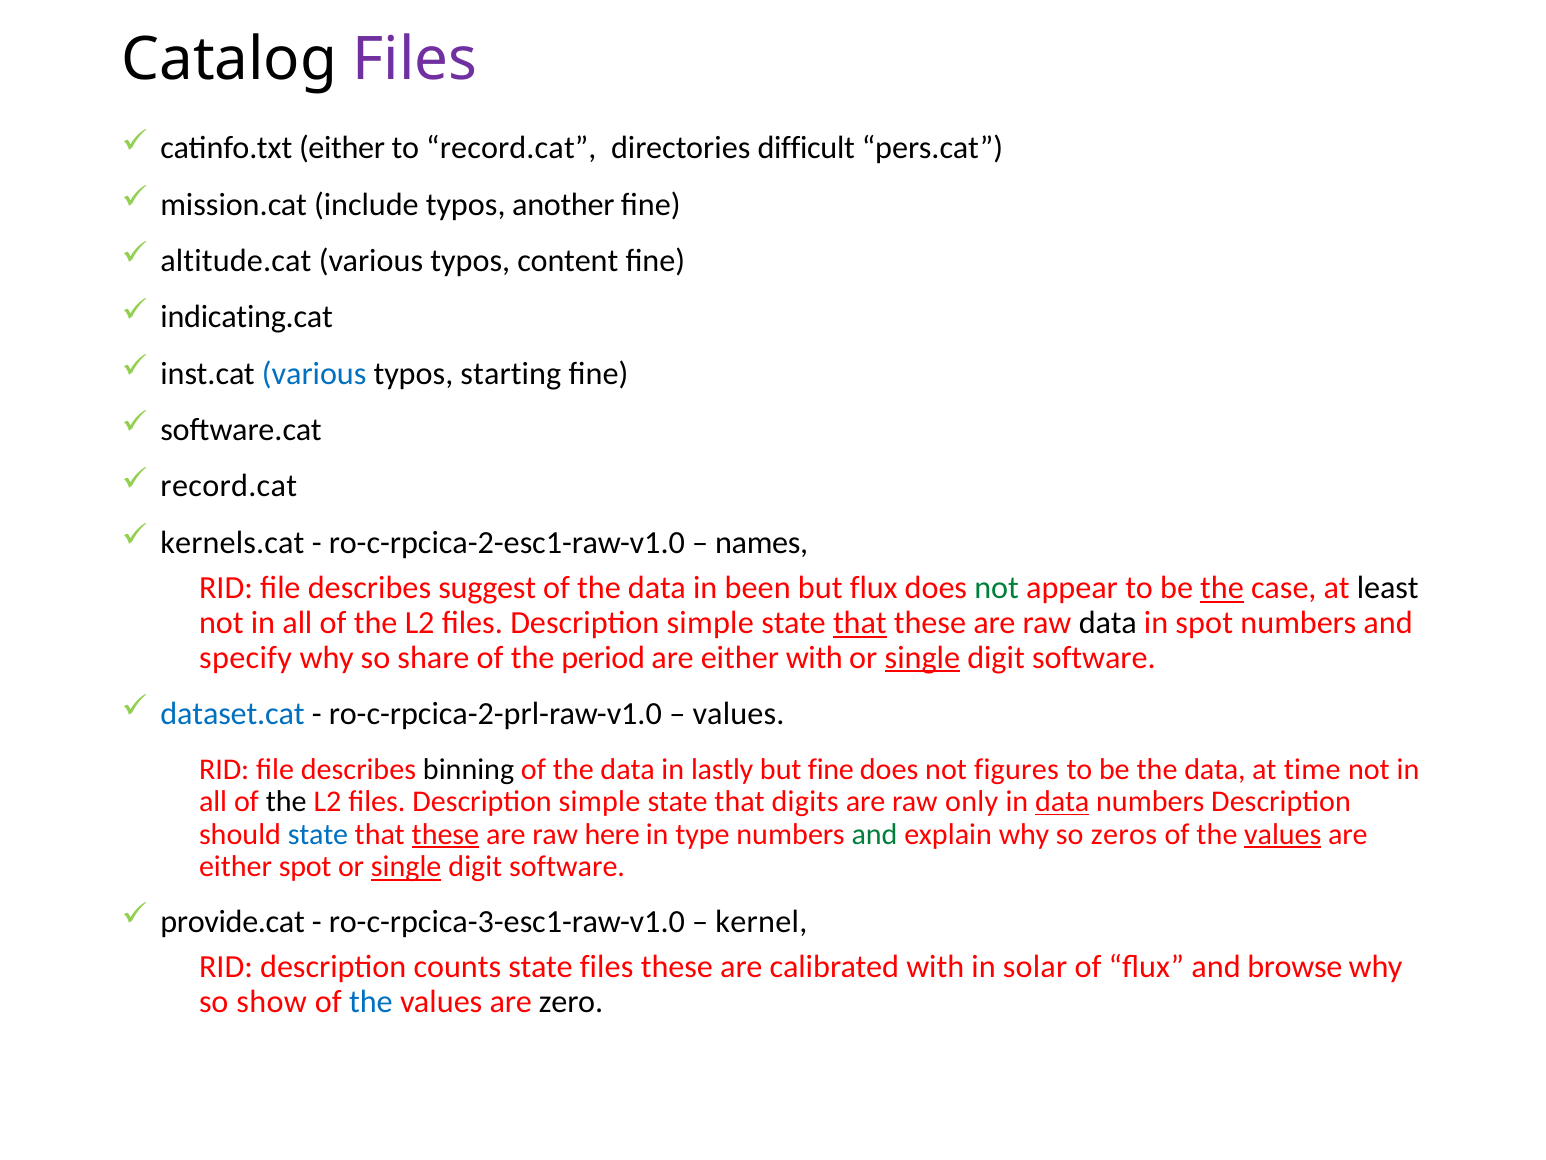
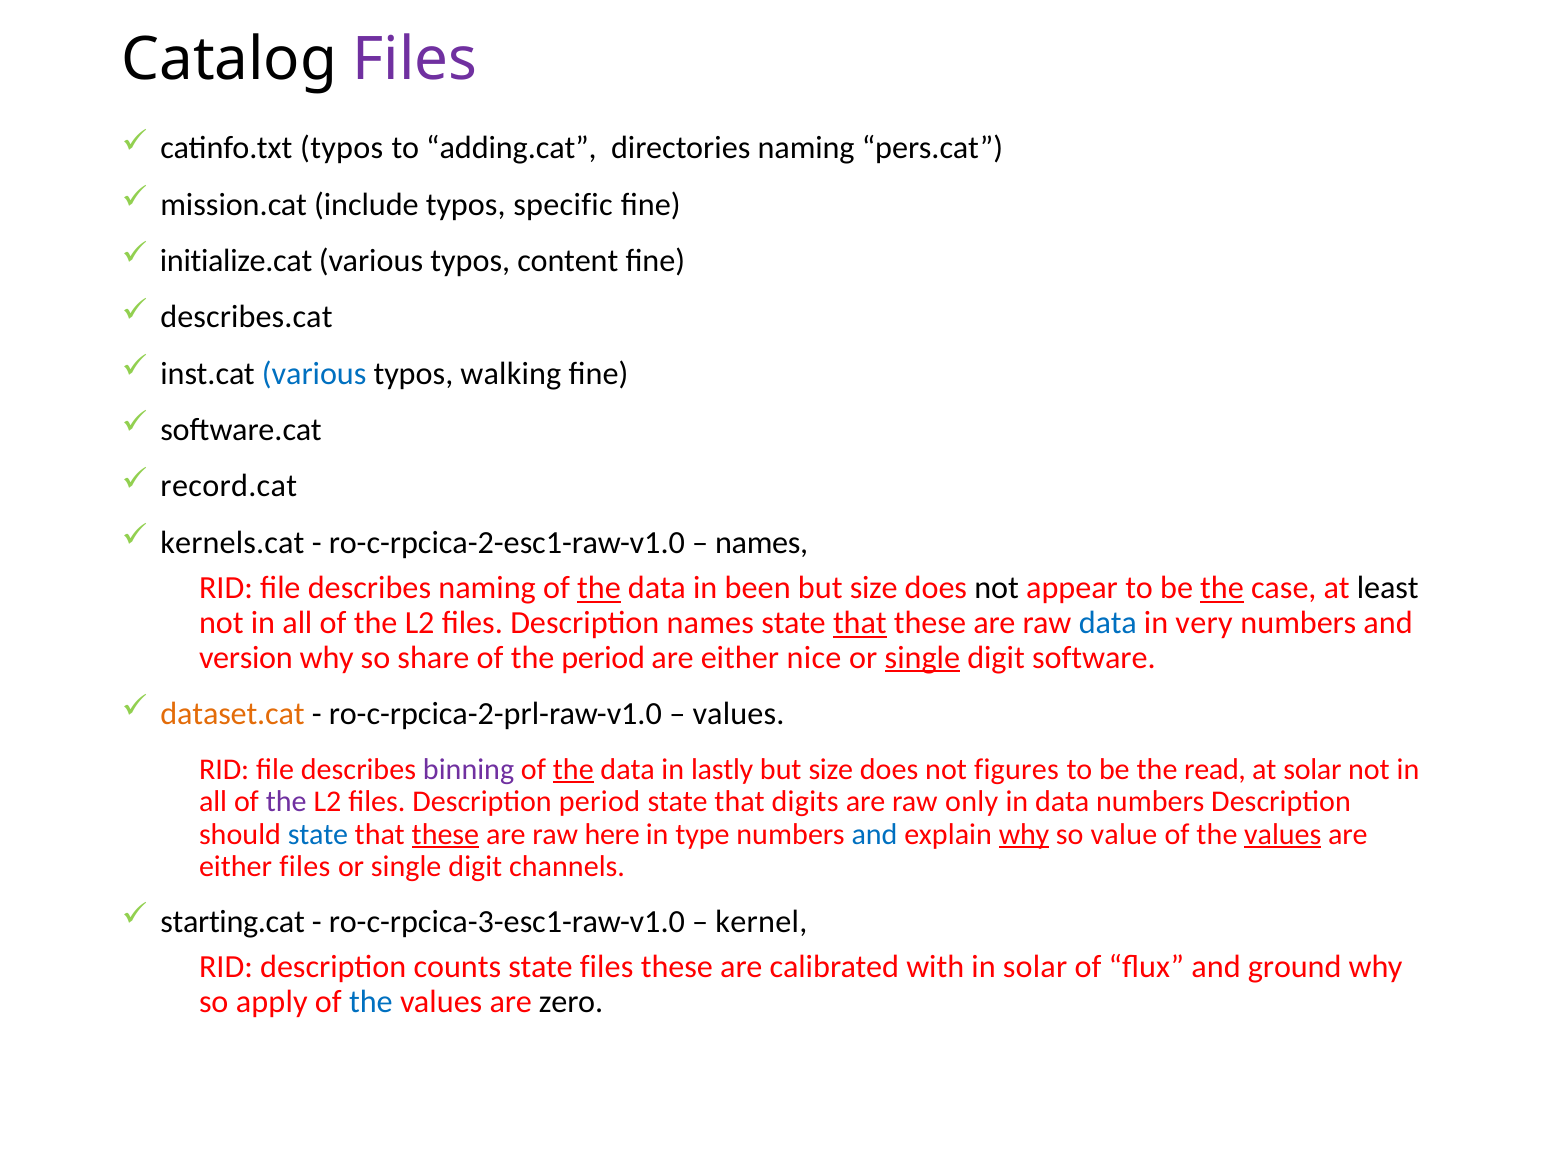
catinfo.txt either: either -> typos
to record.cat: record.cat -> adding.cat
directories difficult: difficult -> naming
another: another -> specific
altitude.cat: altitude.cat -> initialize.cat
indicating.cat: indicating.cat -> describes.cat
starting: starting -> walking
describes suggest: suggest -> naming
the at (599, 588) underline: none -> present
flux at (874, 588): flux -> size
not at (997, 588) colour: green -> black
simple at (710, 623): simple -> names
data at (1108, 623) colour: black -> blue
in spot: spot -> very
specify: specify -> version
either with: with -> nice
dataset.cat colour: blue -> orange
binning colour: black -> purple
the at (573, 769) underline: none -> present
fine at (831, 769): fine -> size
be the data: data -> read
at time: time -> solar
the at (286, 801) colour: black -> purple
simple at (599, 801): simple -> period
data at (1062, 801) underline: present -> none
and at (875, 834) colour: green -> blue
why at (1024, 834) underline: none -> present
zeros: zeros -> value
either spot: spot -> files
single at (406, 866) underline: present -> none
software at (567, 866): software -> channels
provide.cat: provide.cat -> starting.cat
browse: browse -> ground
show: show -> apply
